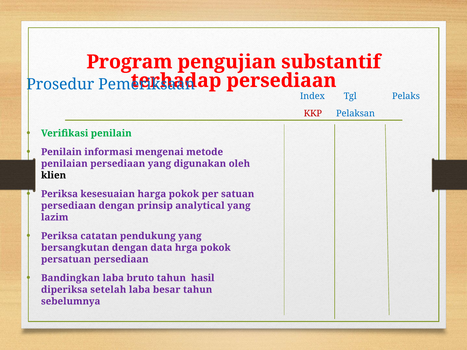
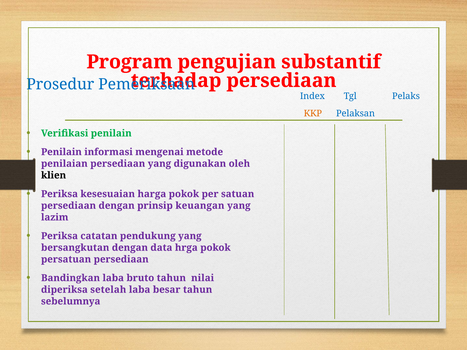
KKP colour: red -> orange
analytical: analytical -> keuangan
hasil: hasil -> nilai
